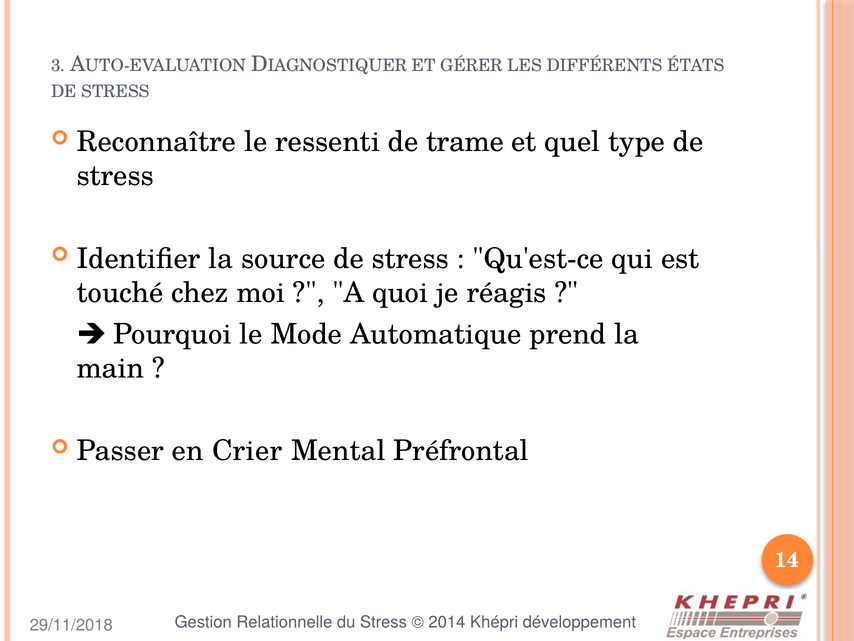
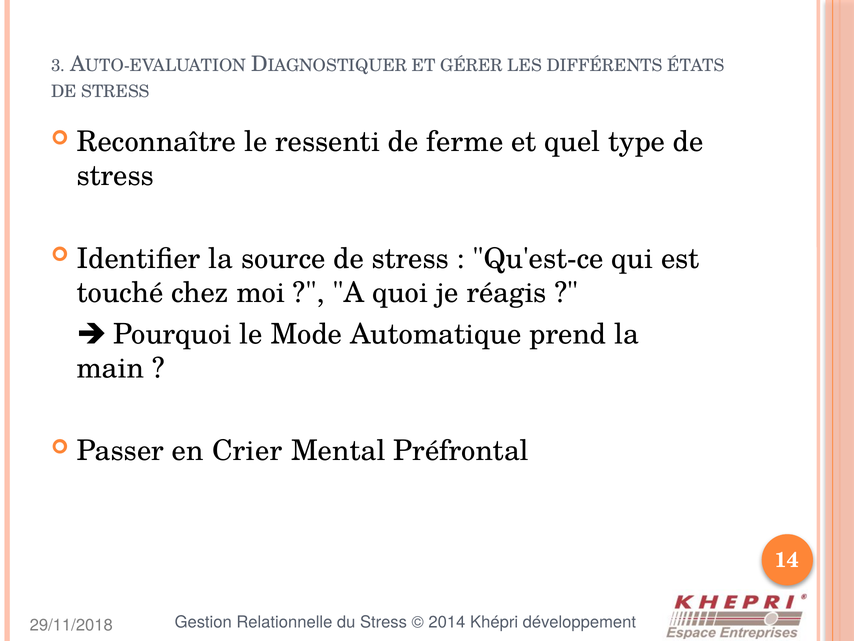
trame: trame -> ferme
